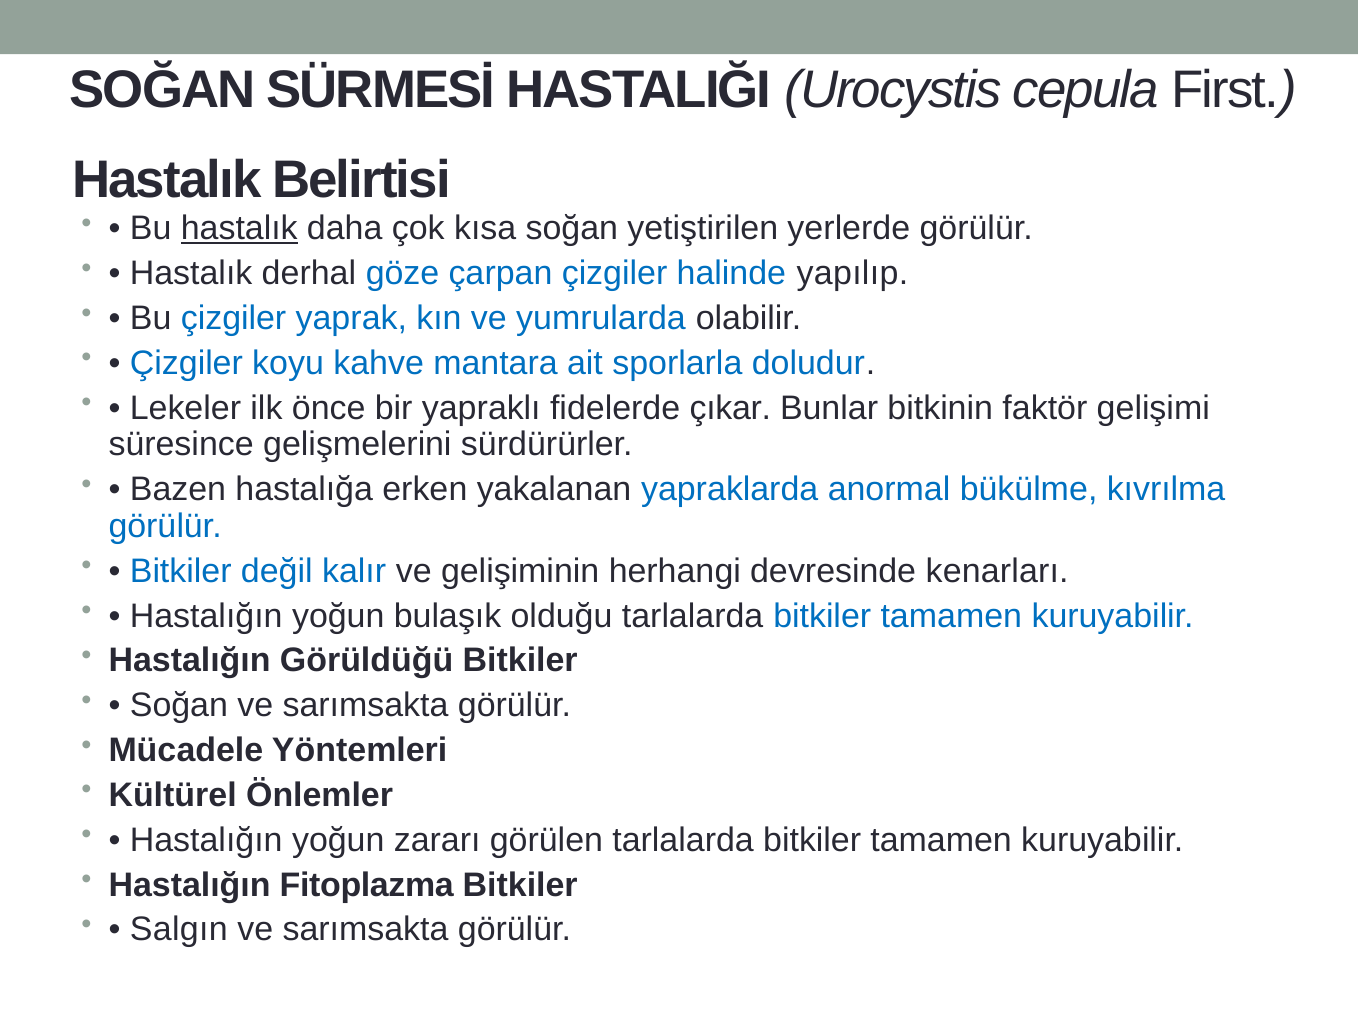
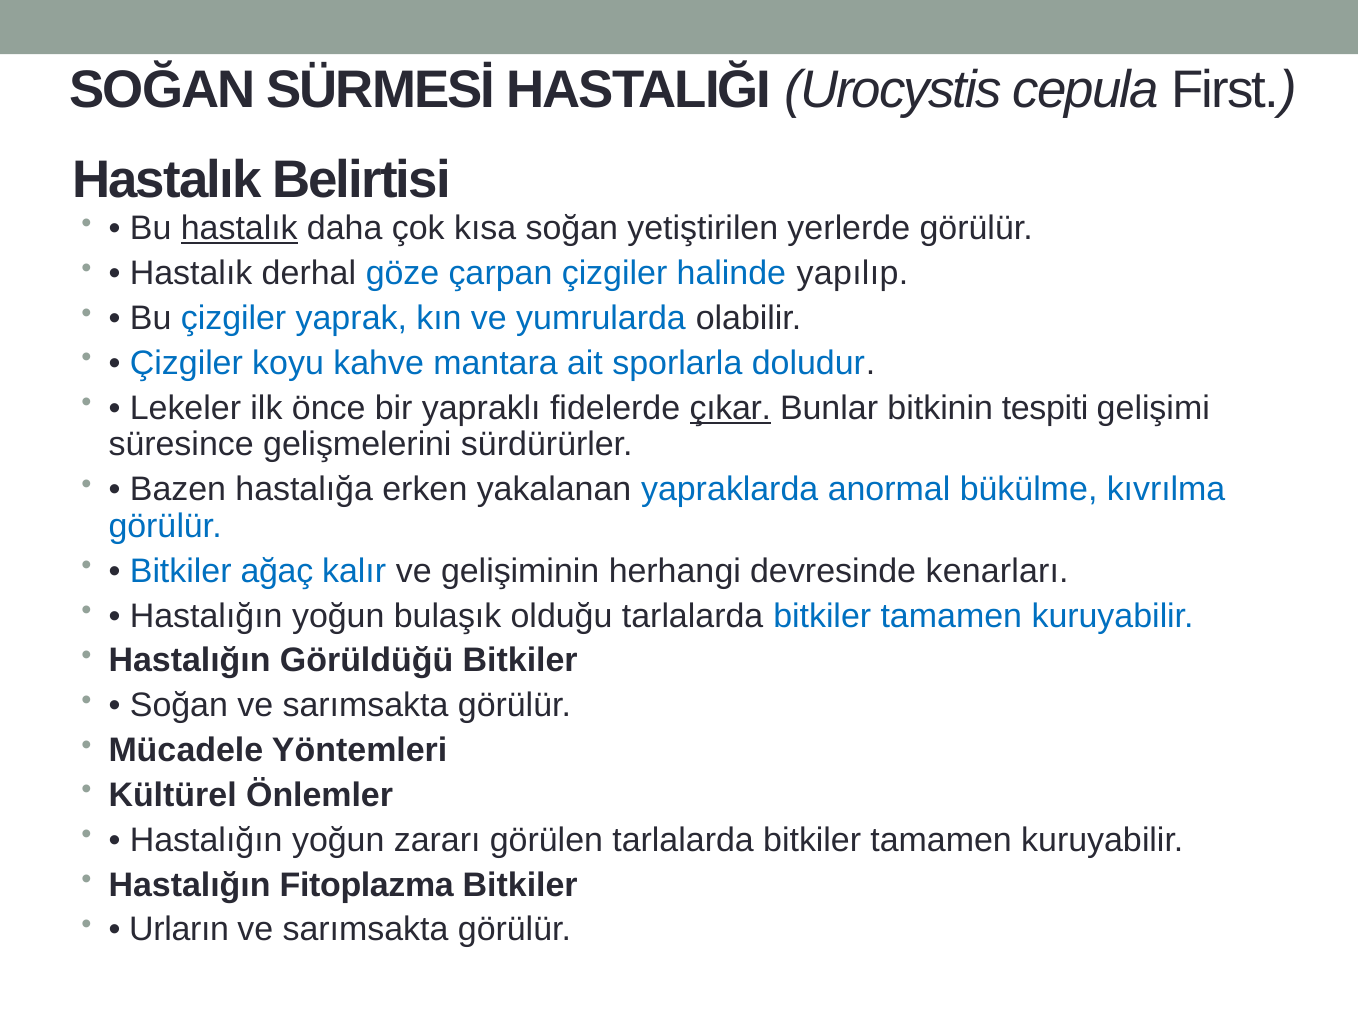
çıkar underline: none -> present
faktör: faktör -> tespiti
değil: değil -> ağaç
Salgın: Salgın -> Urların
